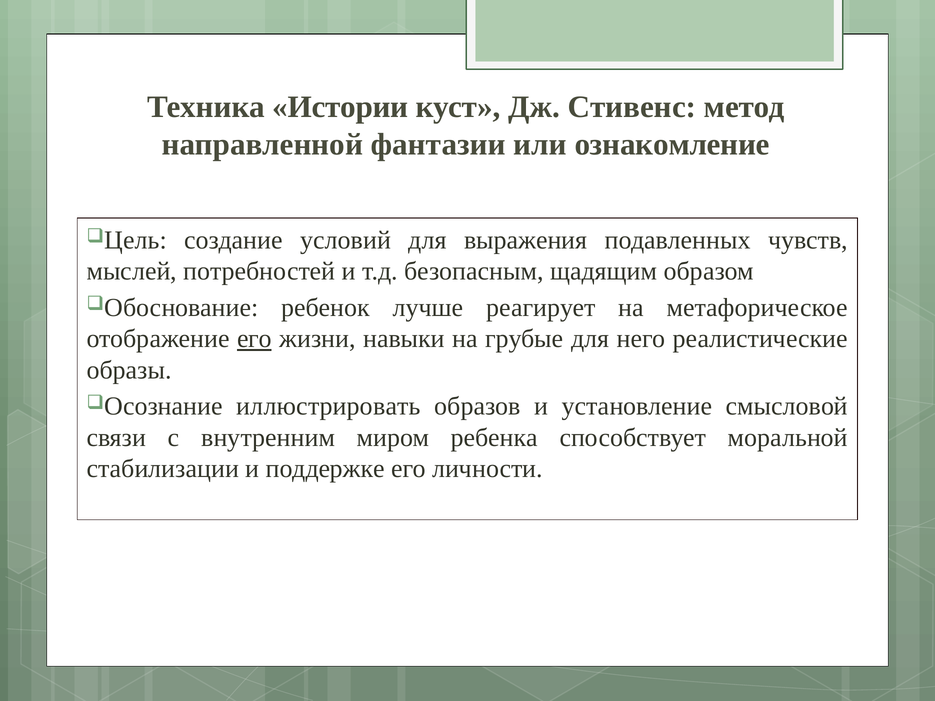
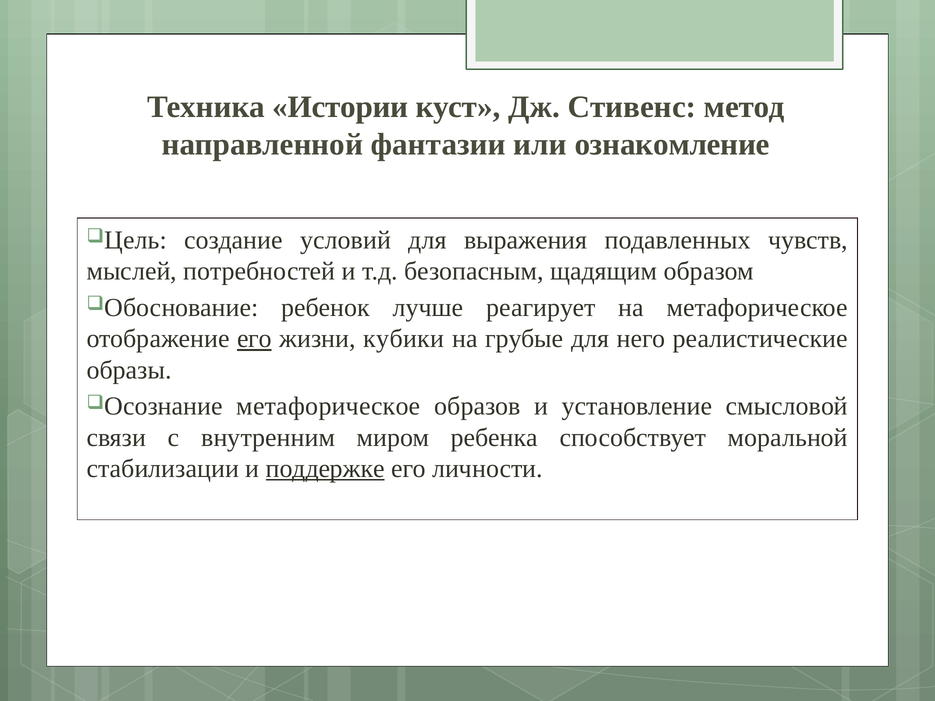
навыки: навыки -> кубики
иллюстрировать at (328, 406): иллюстрировать -> метафорическое
поддержке underline: none -> present
